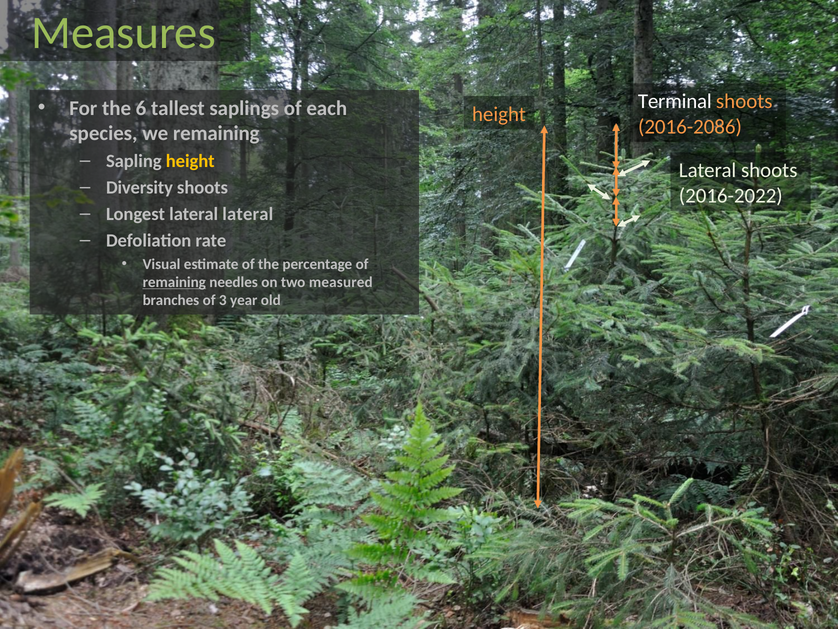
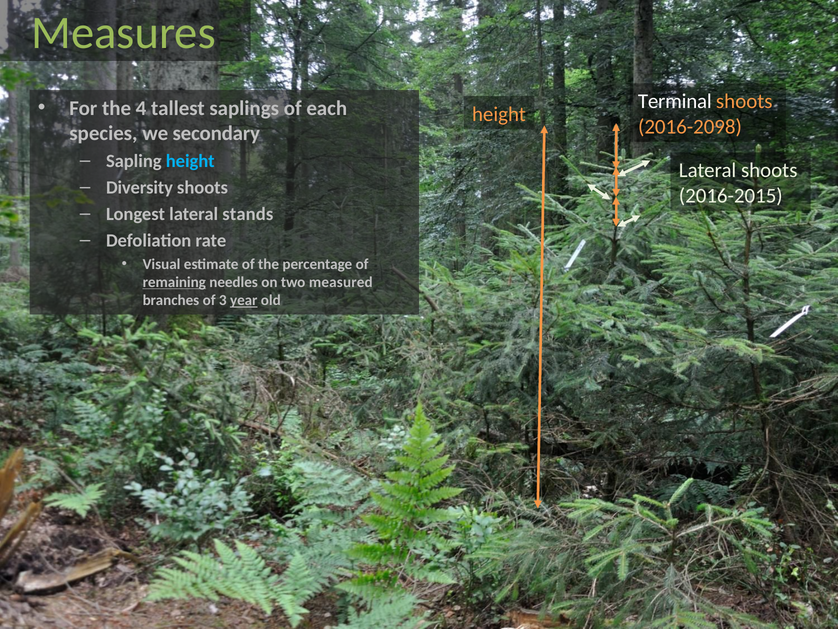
6: 6 -> 4
2016-2086: 2016-2086 -> 2016-2098
we remaining: remaining -> secondary
height at (190, 161) colour: yellow -> light blue
2016-2022: 2016-2022 -> 2016-2015
lateral lateral: lateral -> stands
year underline: none -> present
